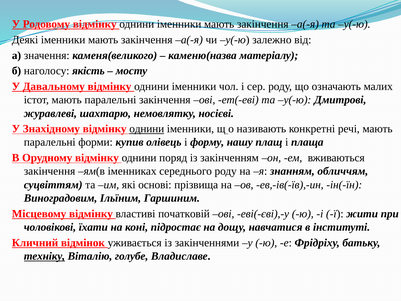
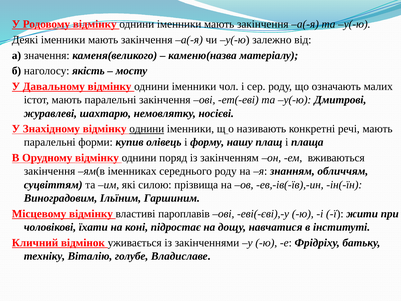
основі: основі -> силою
початковій: початковій -> пароплавів
техніку underline: present -> none
